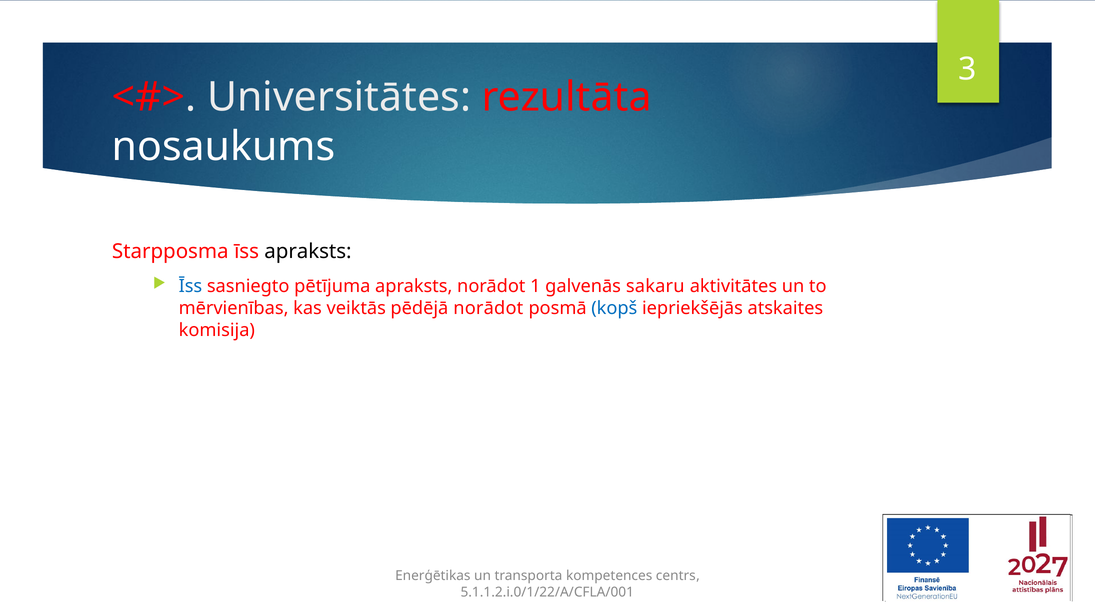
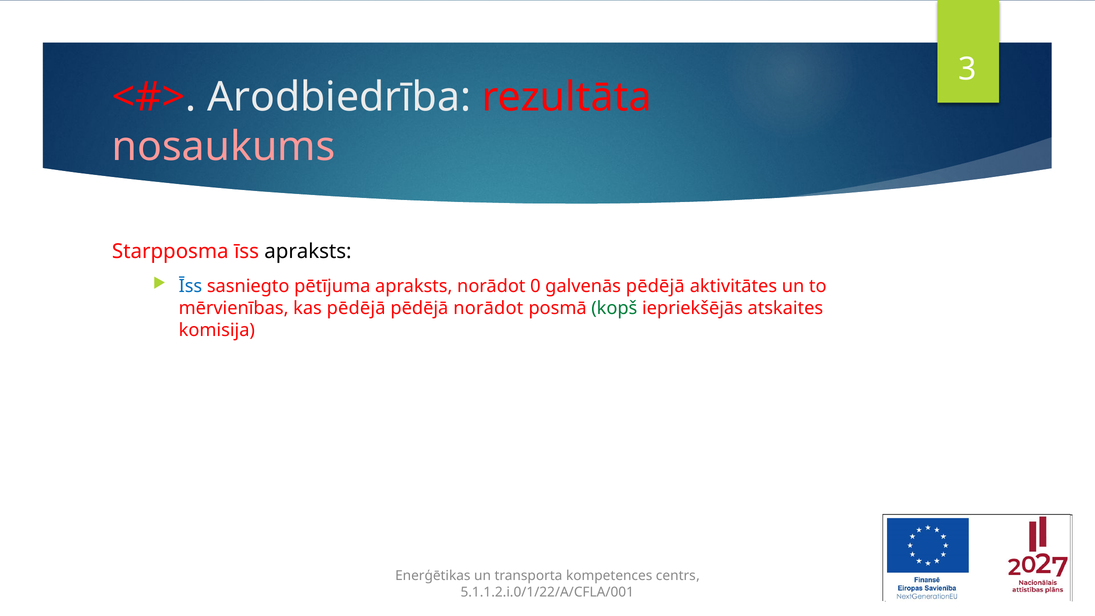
Universitātes: Universitātes -> Arodbiedrība
nosaukums colour: white -> pink
1: 1 -> 0
galvenās sakaru: sakaru -> pēdējā
kas veiktās: veiktās -> pēdējā
kopš colour: blue -> green
